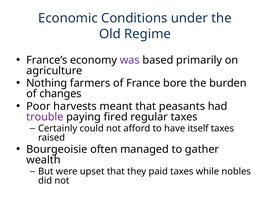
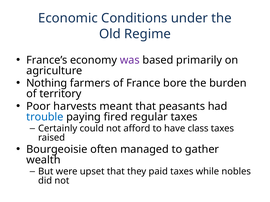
changes: changes -> territory
trouble colour: purple -> blue
itself: itself -> class
